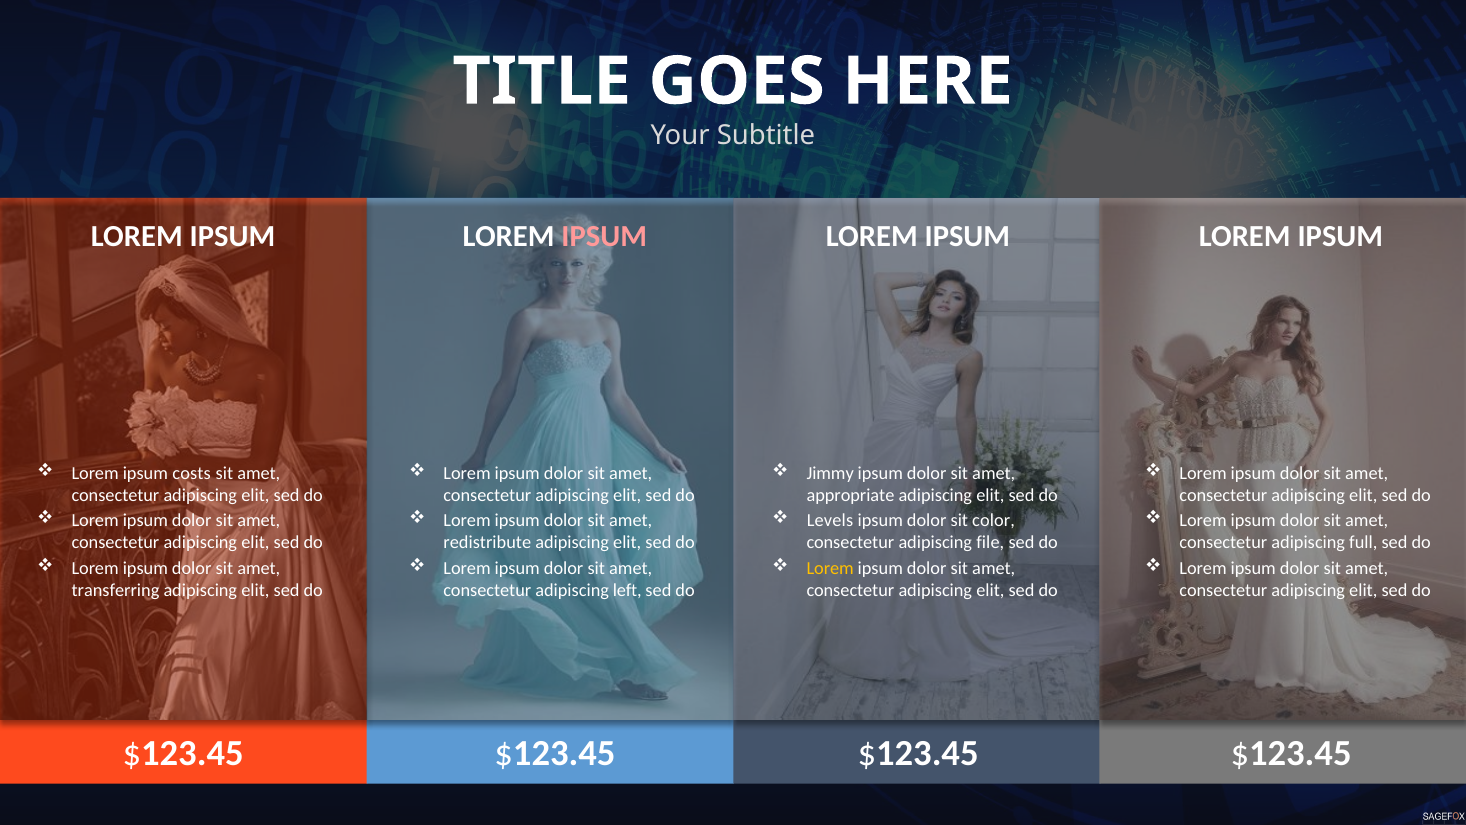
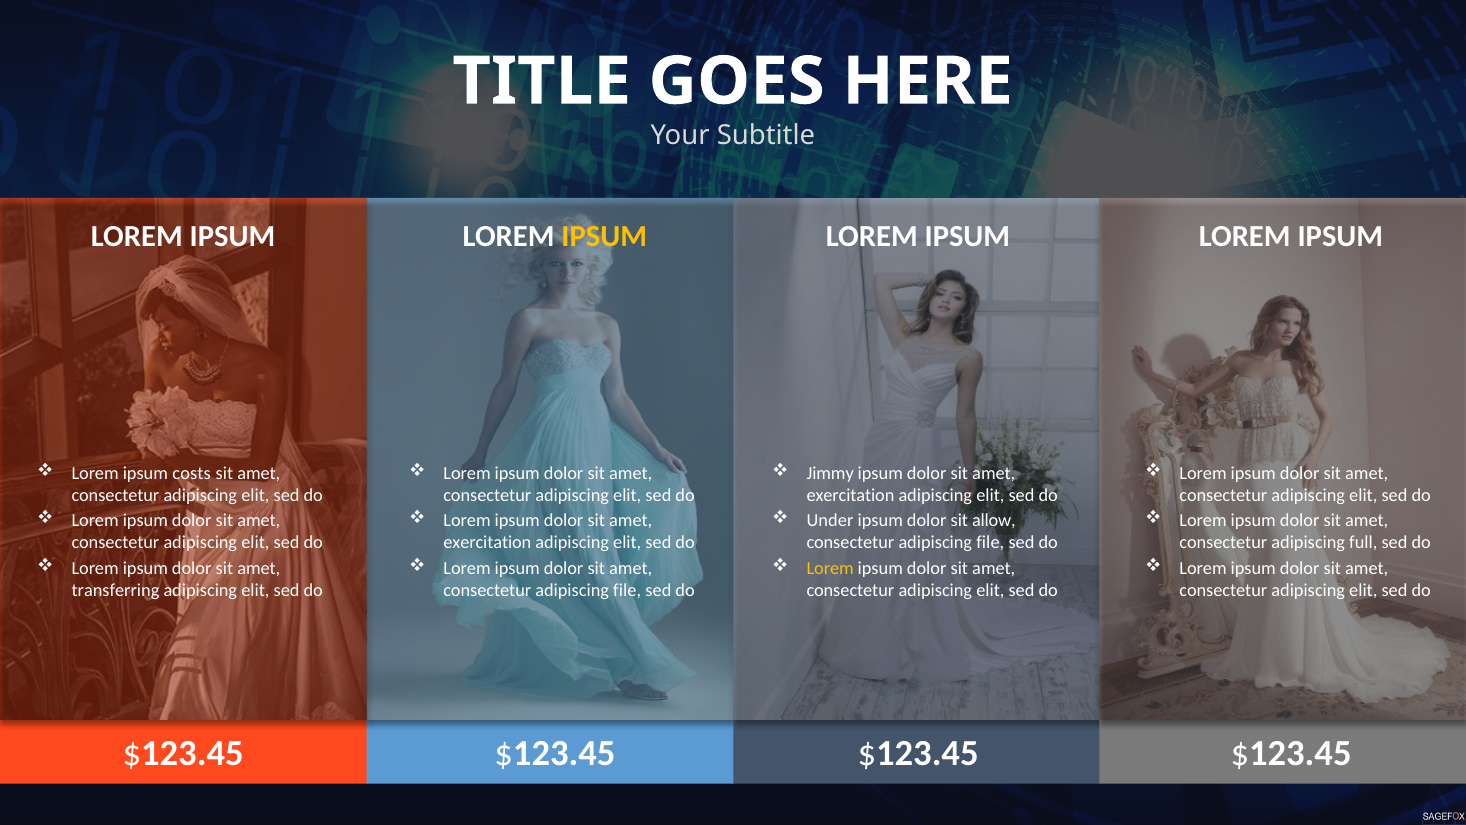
IPSUM at (604, 236) colour: pink -> yellow
appropriate at (850, 495): appropriate -> exercitation
Levels: Levels -> Under
color: color -> allow
redistribute at (487, 543): redistribute -> exercitation
left at (627, 590): left -> file
